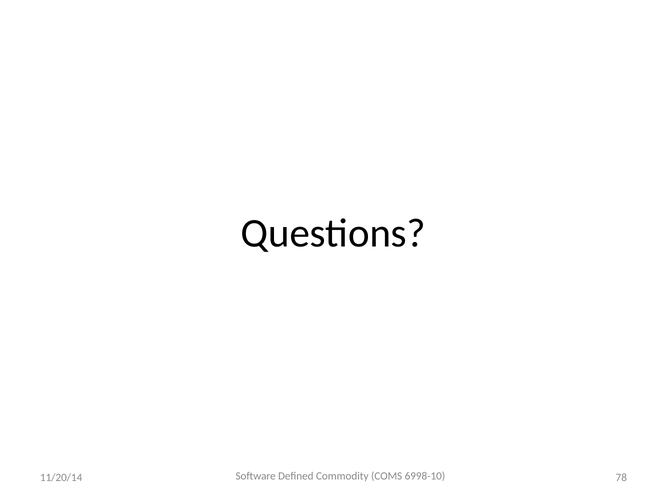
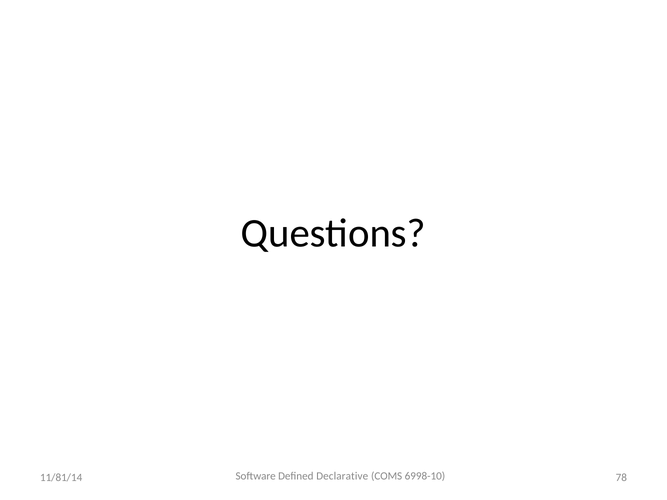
Commodity: Commodity -> Declarative
11/20/14: 11/20/14 -> 11/81/14
